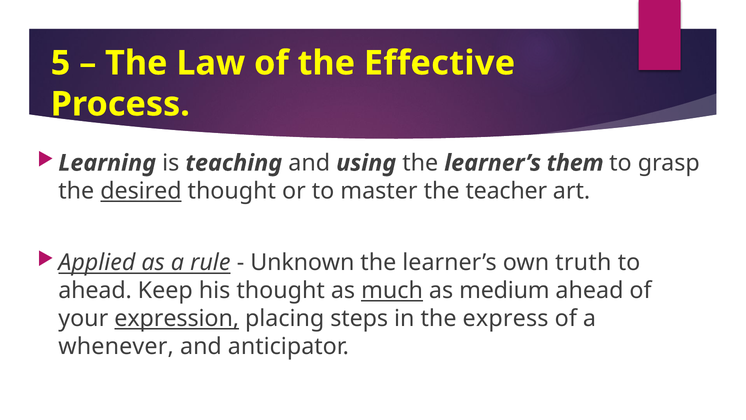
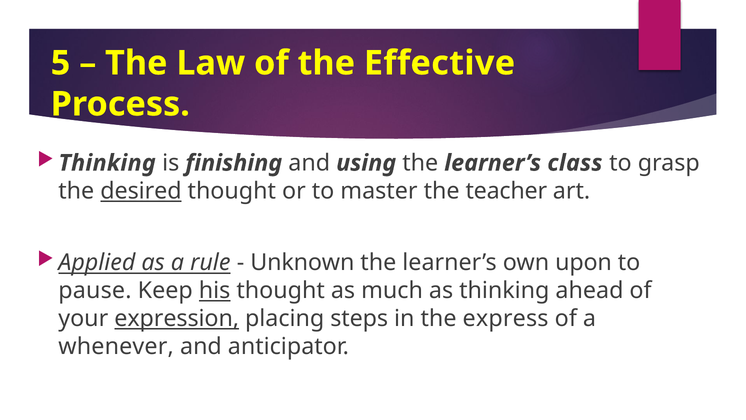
Learning at (107, 163): Learning -> Thinking
teaching: teaching -> finishing
them: them -> class
truth: truth -> upon
ahead at (95, 290): ahead -> pause
his underline: none -> present
much underline: present -> none
as medium: medium -> thinking
